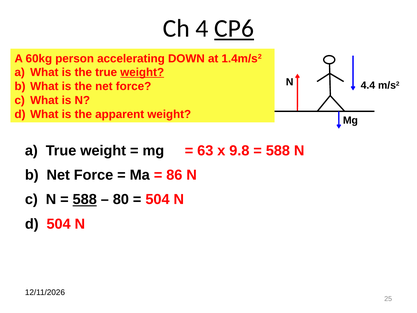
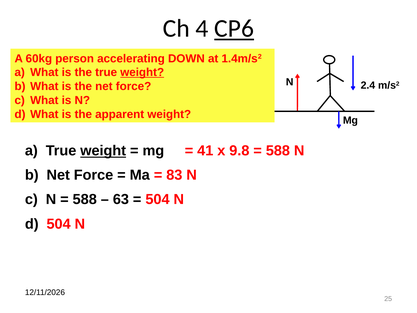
4.4: 4.4 -> 2.4
weight at (103, 151) underline: none -> present
63: 63 -> 41
86: 86 -> 83
588 at (85, 199) underline: present -> none
80: 80 -> 63
